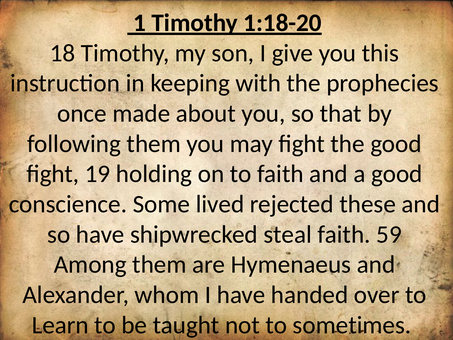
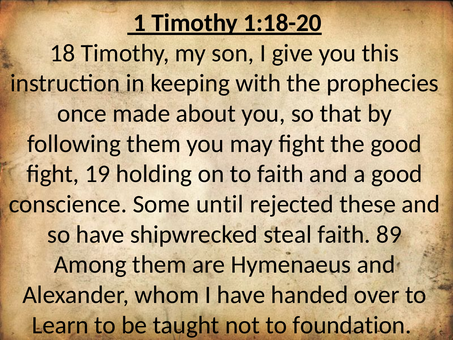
lived: lived -> until
59: 59 -> 89
sometimes: sometimes -> foundation
